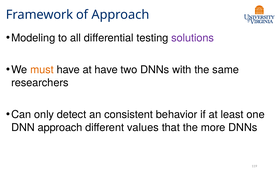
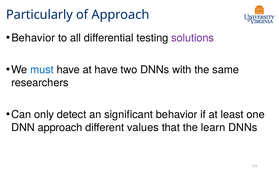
Framework: Framework -> Particularly
Modeling at (33, 38): Modeling -> Behavior
must colour: orange -> blue
consistent: consistent -> significant
more: more -> learn
